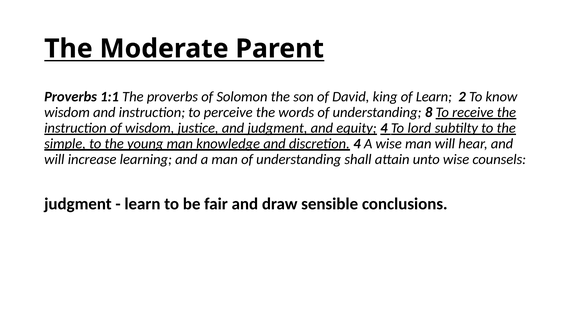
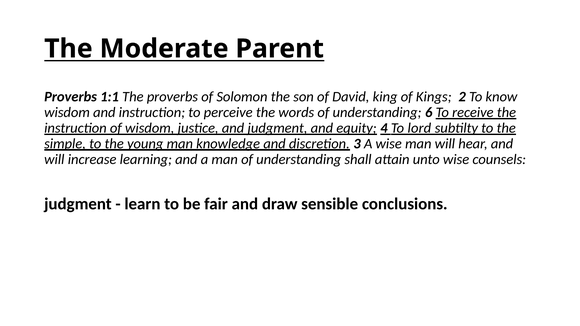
of Learn: Learn -> Kings
8: 8 -> 6
discretion 4: 4 -> 3
